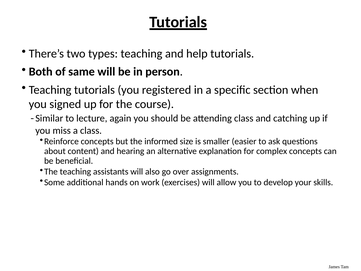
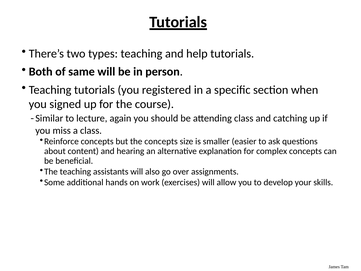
the informed: informed -> concepts
